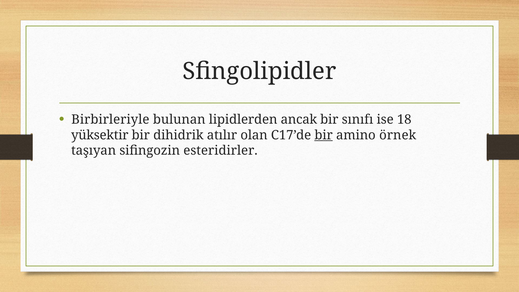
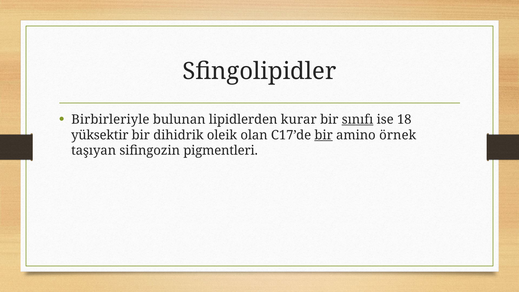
ancak: ancak -> kurar
sınıfı underline: none -> present
atılır: atılır -> oleik
esteridirler: esteridirler -> pigmentleri
